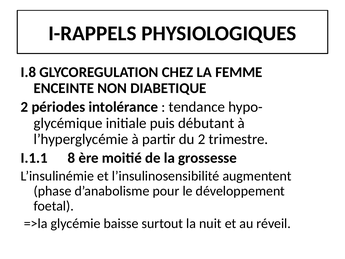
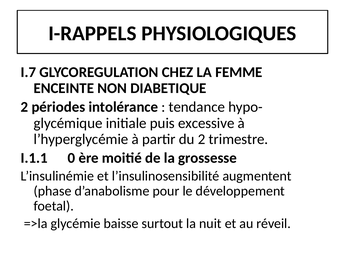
I.8: I.8 -> I.7
débutant: débutant -> excessive
8: 8 -> 0
